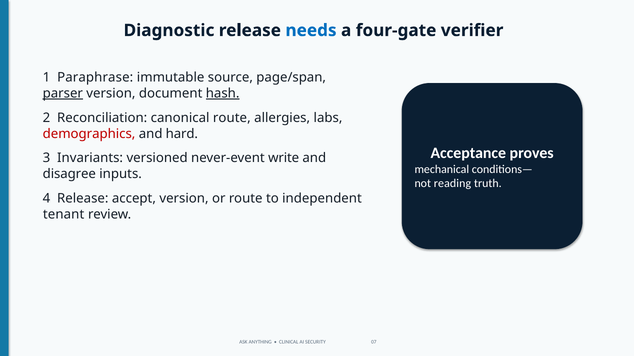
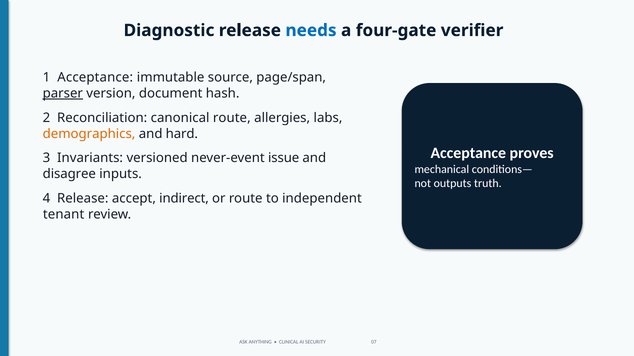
1 Paraphrase: Paraphrase -> Acceptance
hash underline: present -> none
demographics colour: red -> orange
write: write -> issue
reading: reading -> outputs
accept version: version -> indirect
